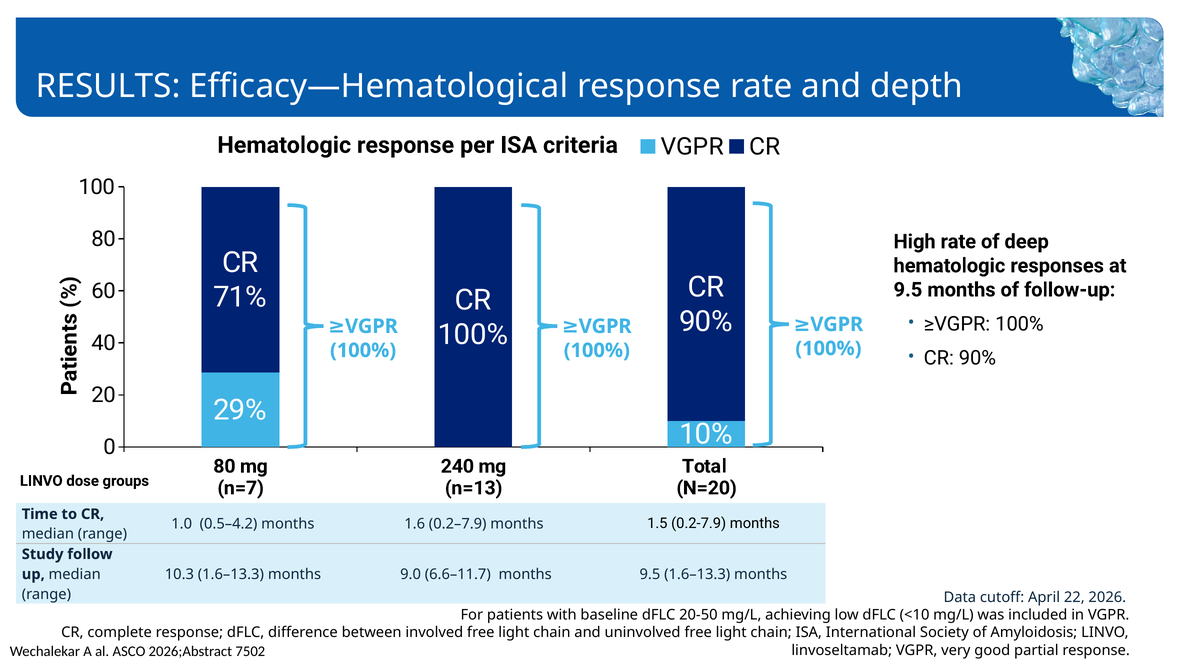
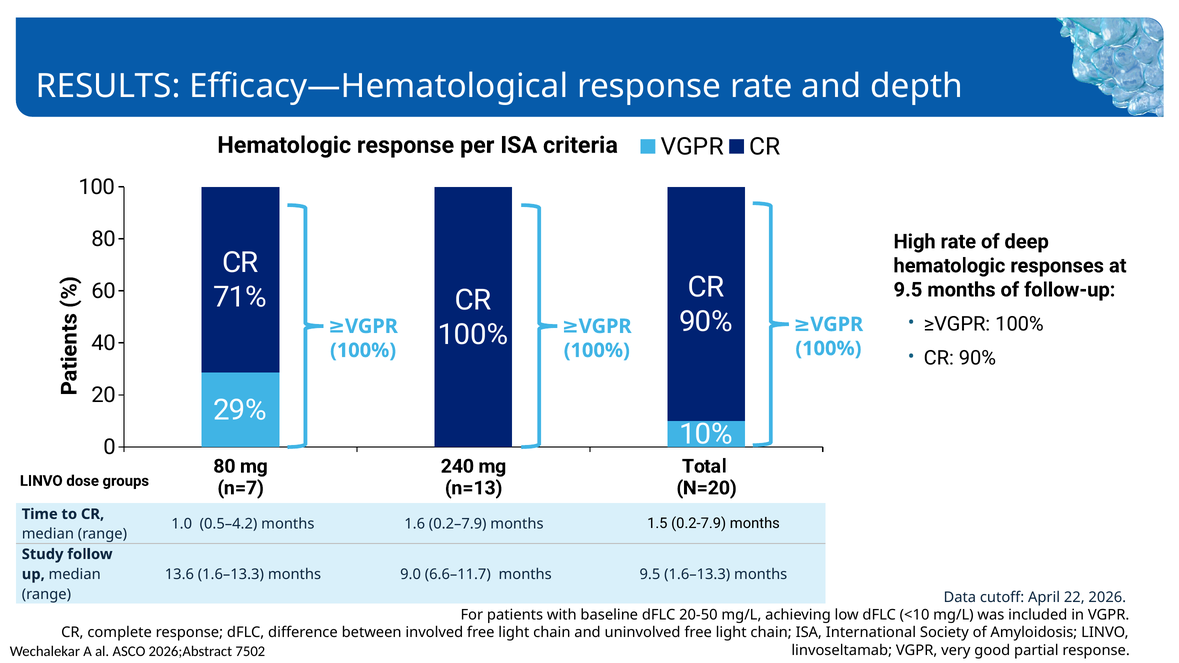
10.3: 10.3 -> 13.6
